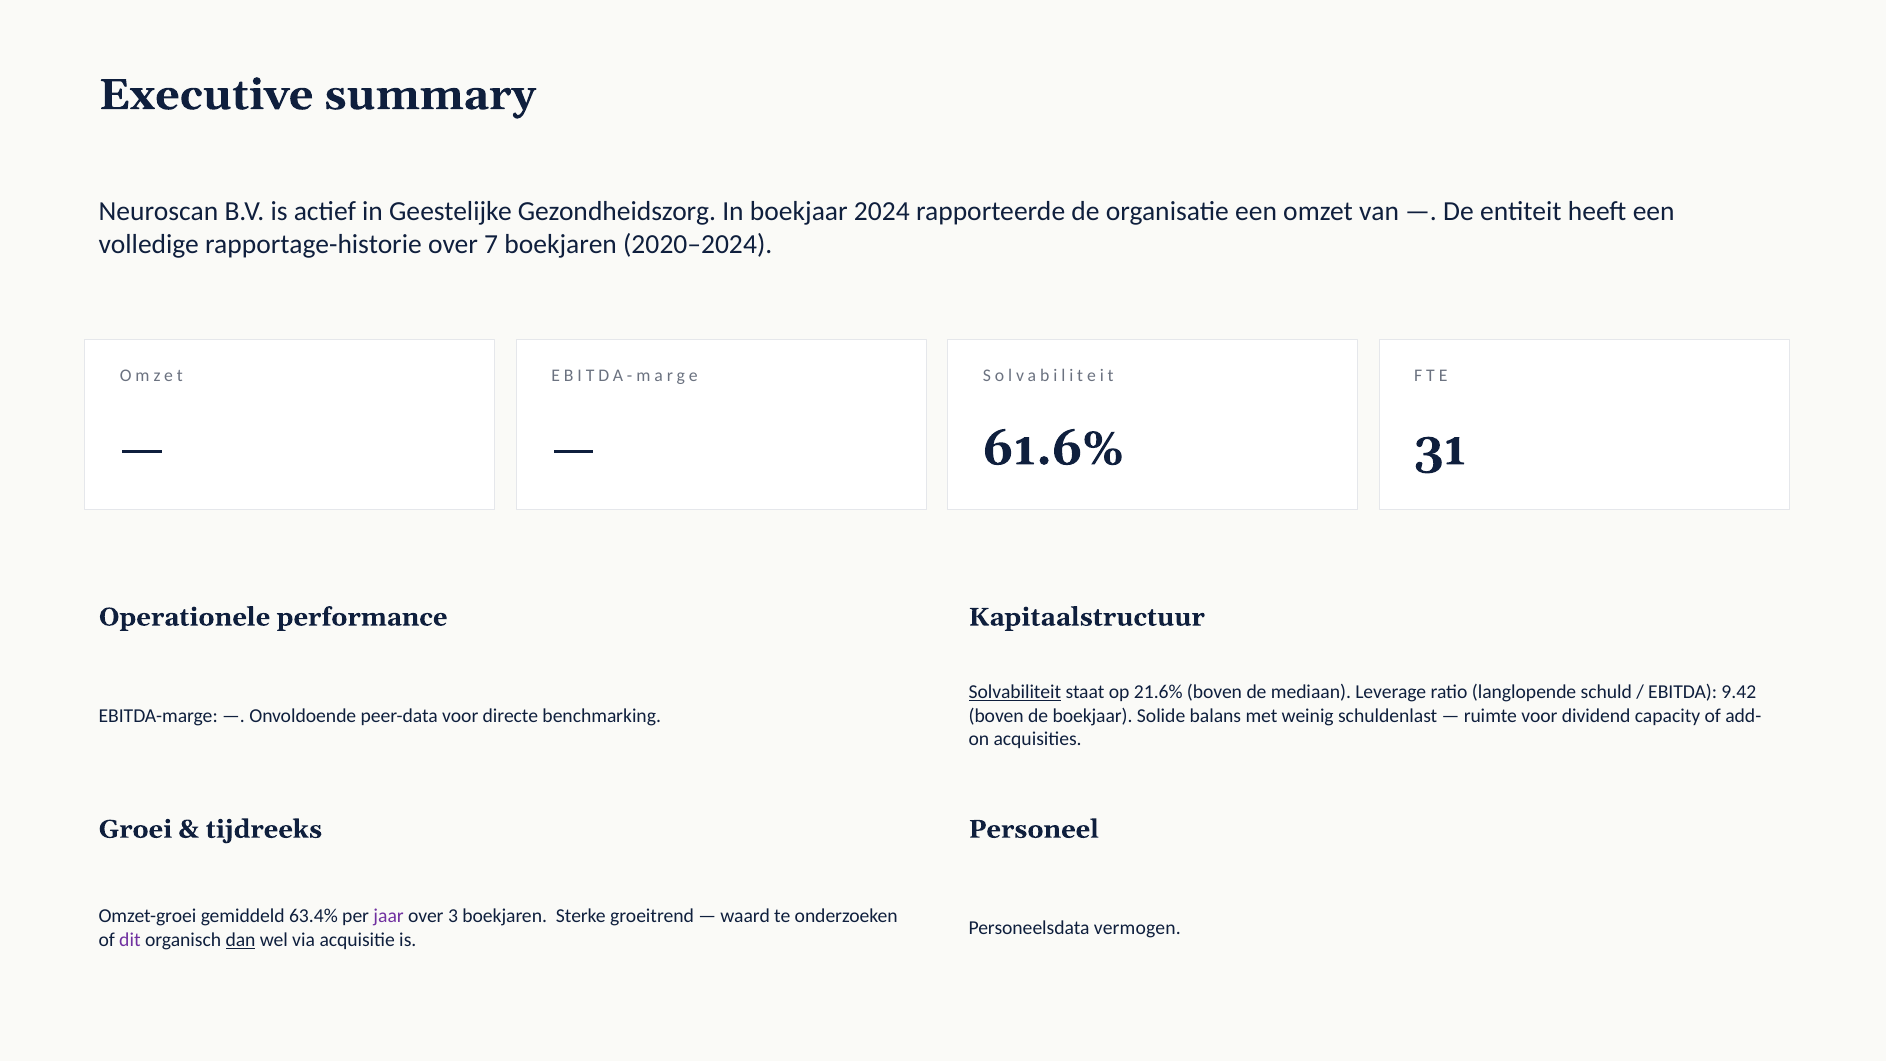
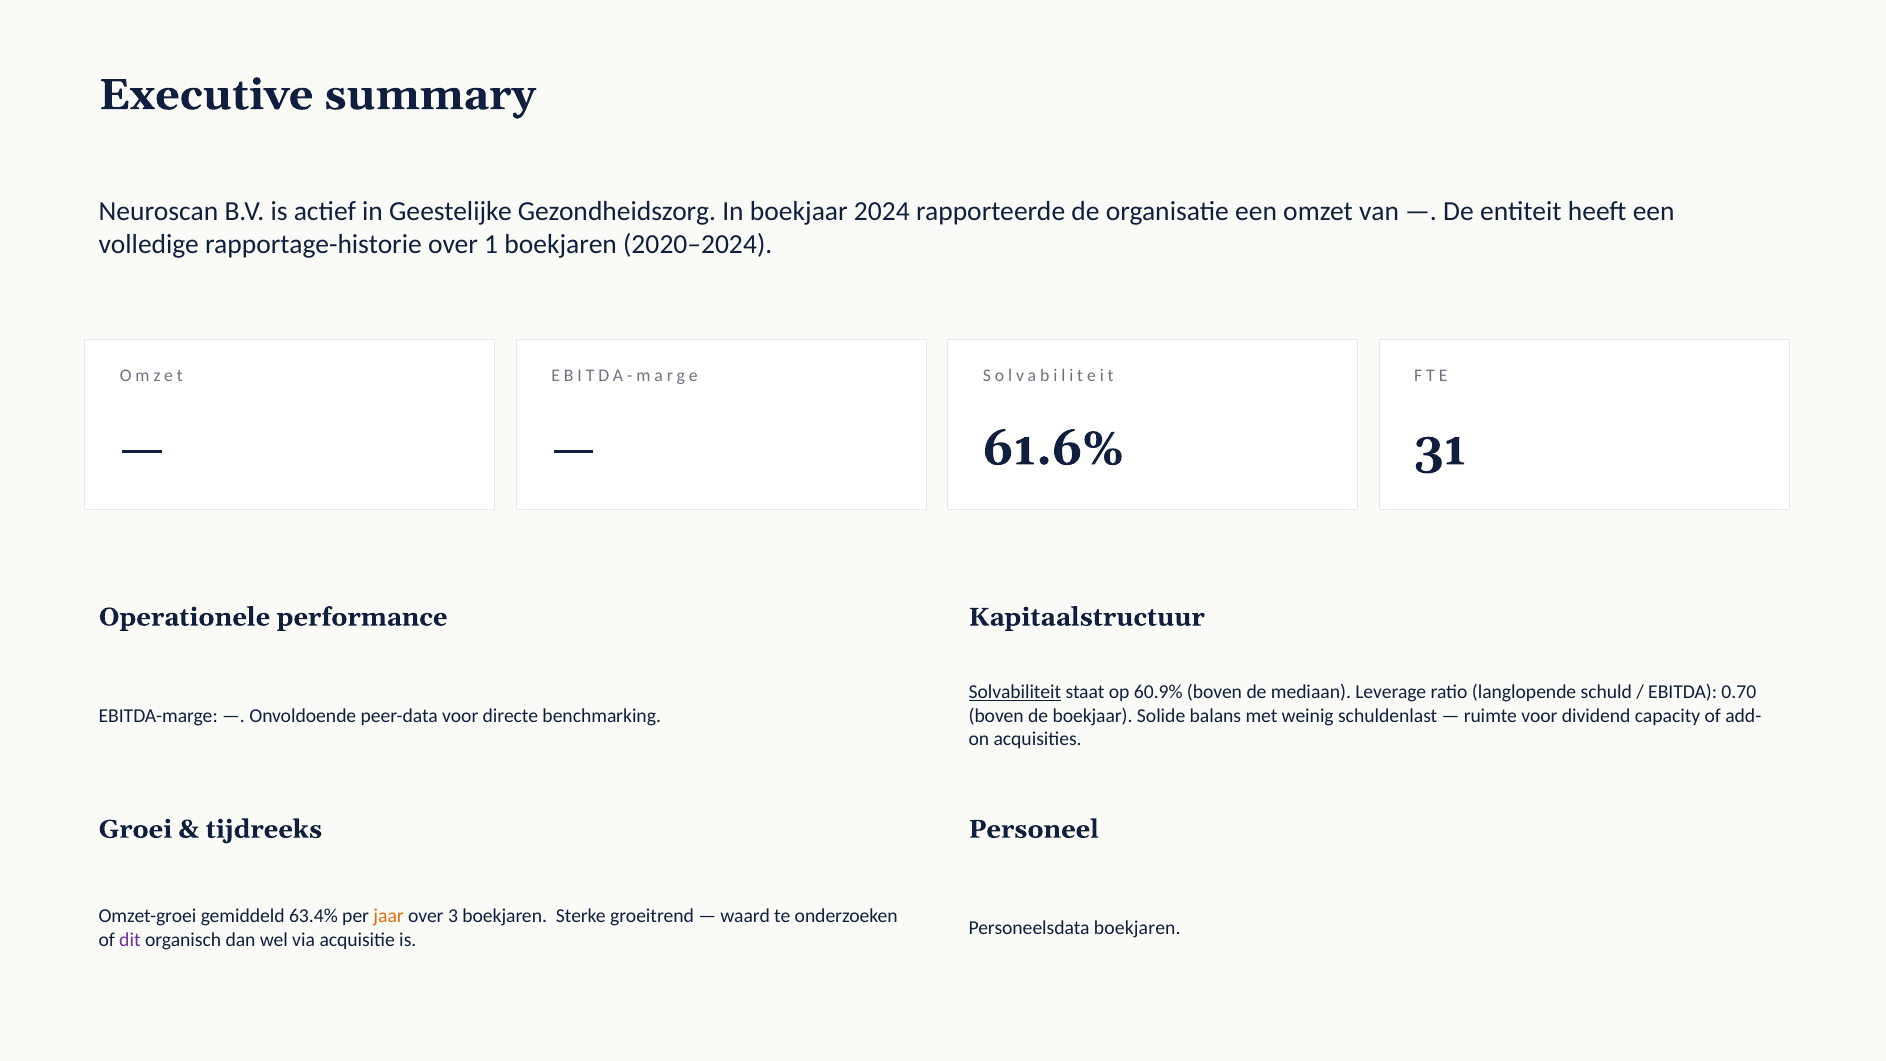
7: 7 -> 1
21.6%: 21.6% -> 60.9%
9.42: 9.42 -> 0.70
jaar colour: purple -> orange
Personeelsdata vermogen: vermogen -> boekjaren
dan underline: present -> none
